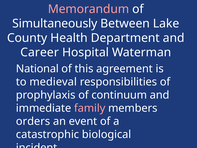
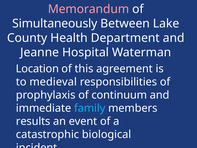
Career: Career -> Jeanne
National: National -> Location
family colour: pink -> light blue
orders: orders -> results
